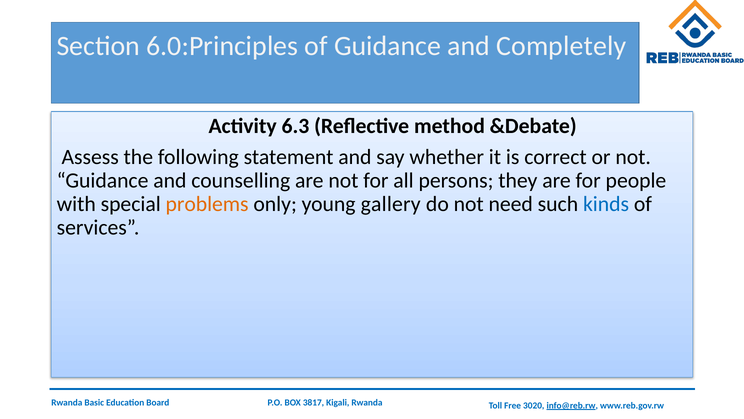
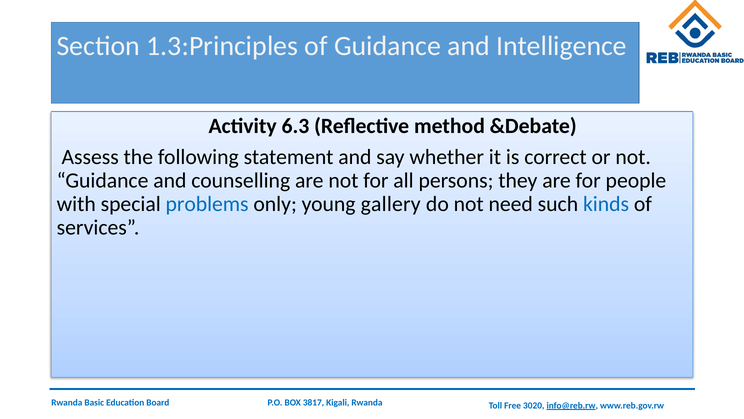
6.0:Principles: 6.0:Principles -> 1.3:Principles
Completely: Completely -> Intelligence
problems colour: orange -> blue
